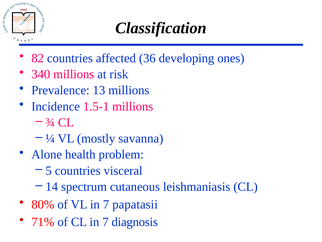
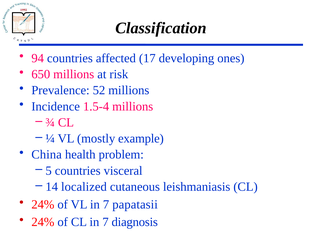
82: 82 -> 94
36: 36 -> 17
340: 340 -> 650
13: 13 -> 52
1.5-1: 1.5-1 -> 1.5-4
savanna: savanna -> example
Alone: Alone -> China
spectrum: spectrum -> localized
80% at (43, 204): 80% -> 24%
71% at (43, 222): 71% -> 24%
